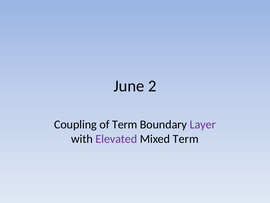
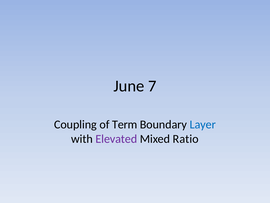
2: 2 -> 7
Layer colour: purple -> blue
Mixed Term: Term -> Ratio
